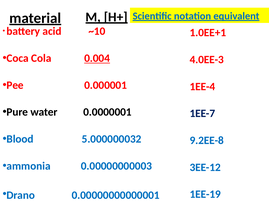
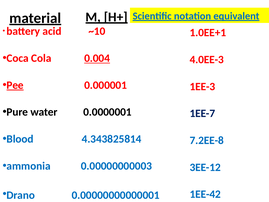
Pee underline: none -> present
1EE-4: 1EE-4 -> 1EE-3
5.000000032: 5.000000032 -> 4.343825814
9.2EE-8: 9.2EE-8 -> 7.2EE-8
1EE-19: 1EE-19 -> 1EE-42
